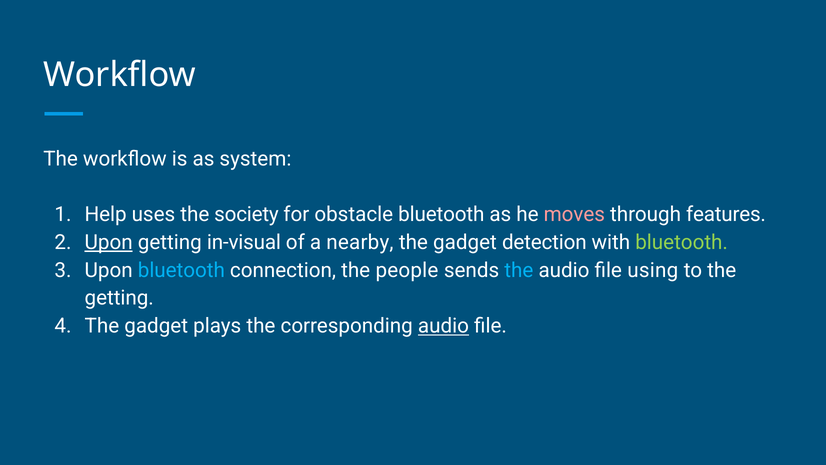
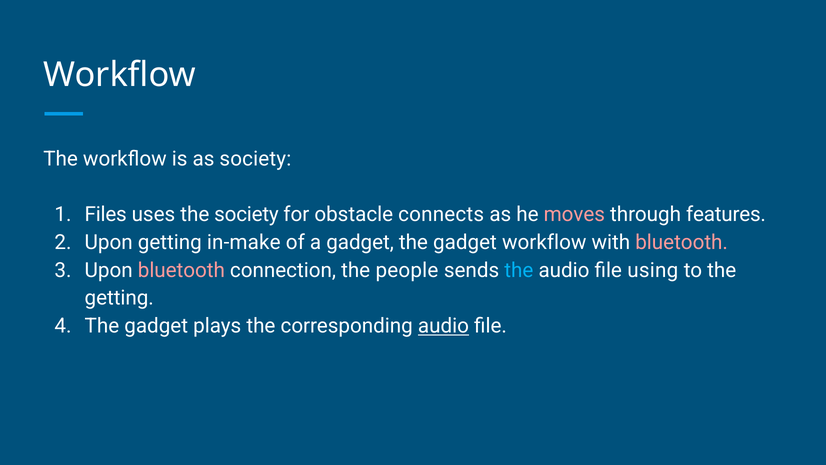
as system: system -> society
Help: Help -> Files
obstacle bluetooth: bluetooth -> connects
Upon at (109, 242) underline: present -> none
in-visual: in-visual -> in-make
a nearby: nearby -> gadget
gadget detection: detection -> workflow
bluetooth at (682, 242) colour: light green -> pink
bluetooth at (181, 270) colour: light blue -> pink
